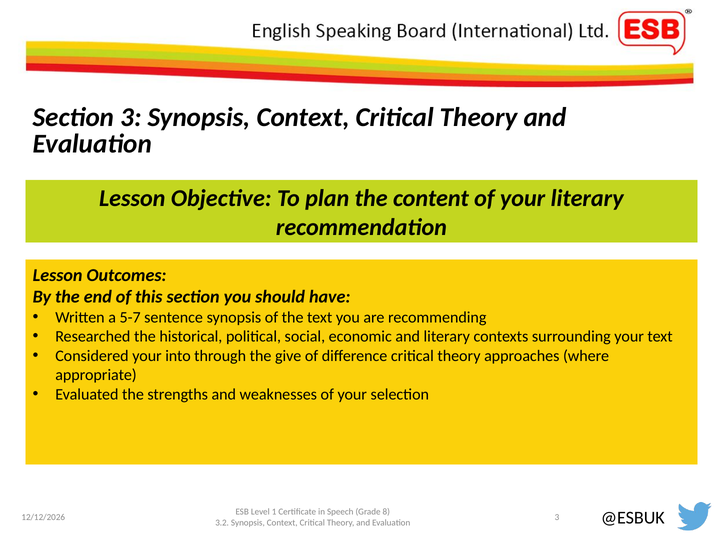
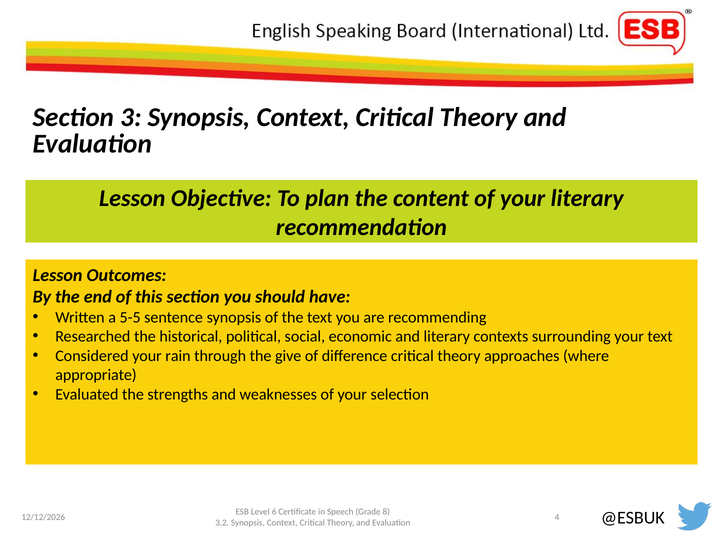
5-7: 5-7 -> 5-5
into: into -> rain
1: 1 -> 6
3 at (557, 518): 3 -> 4
